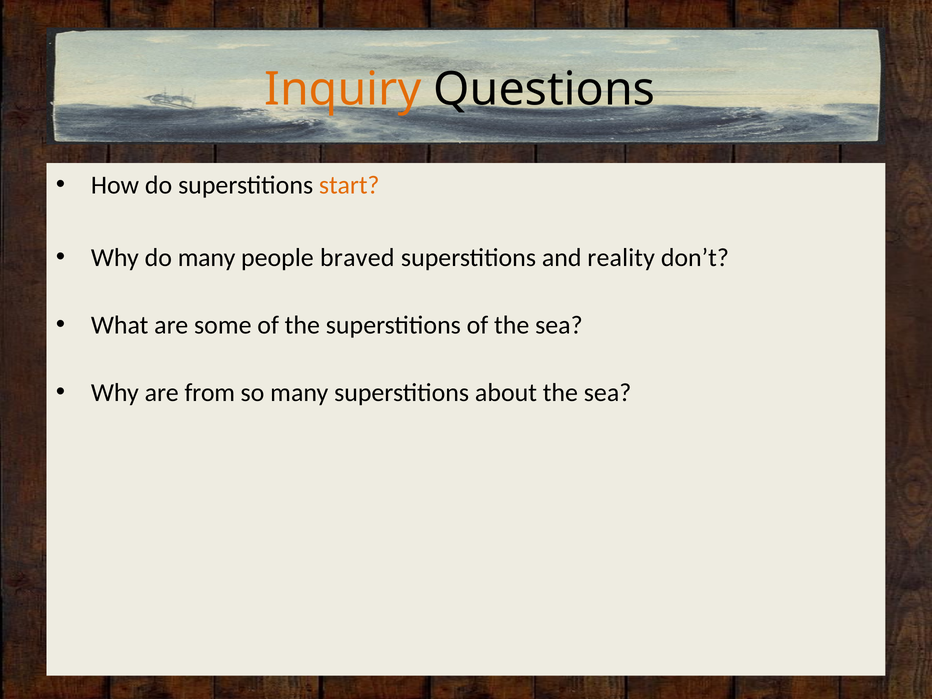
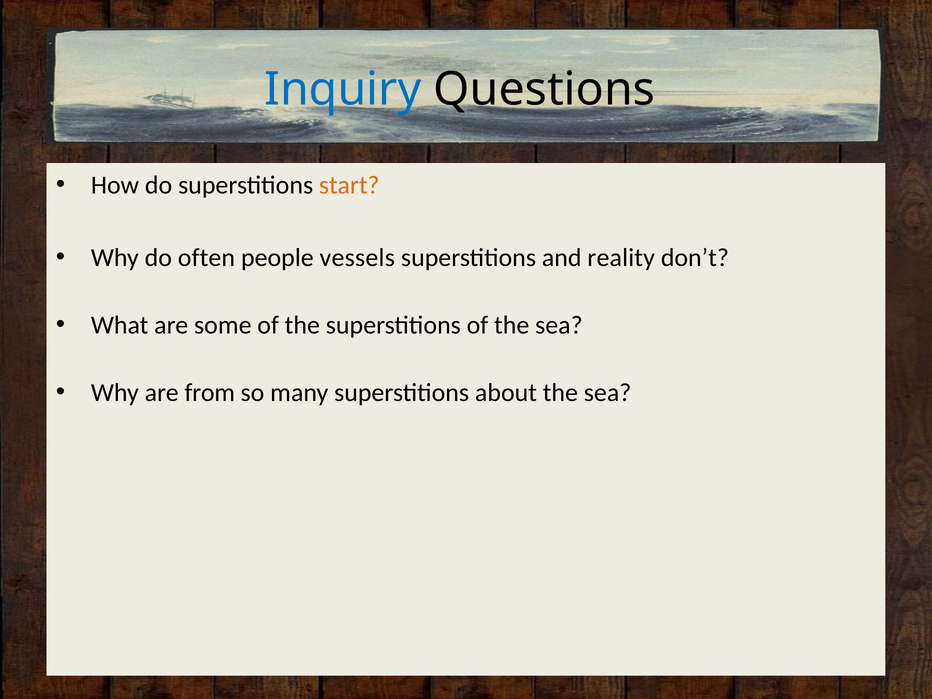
Inquiry colour: orange -> blue
do many: many -> often
braved: braved -> vessels
